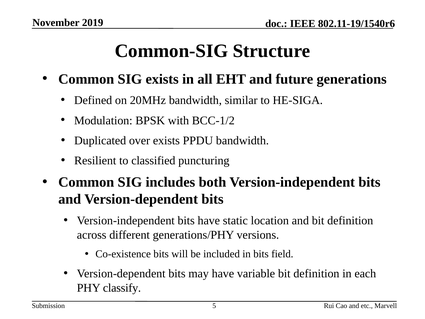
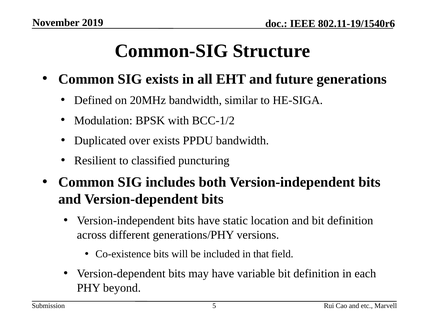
in bits: bits -> that
classify: classify -> beyond
